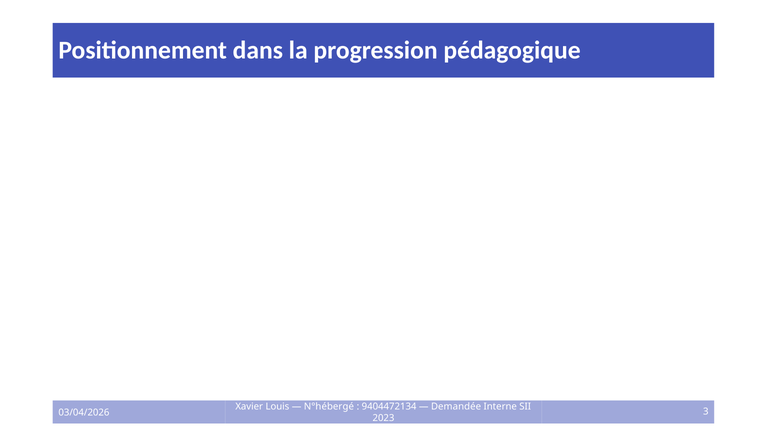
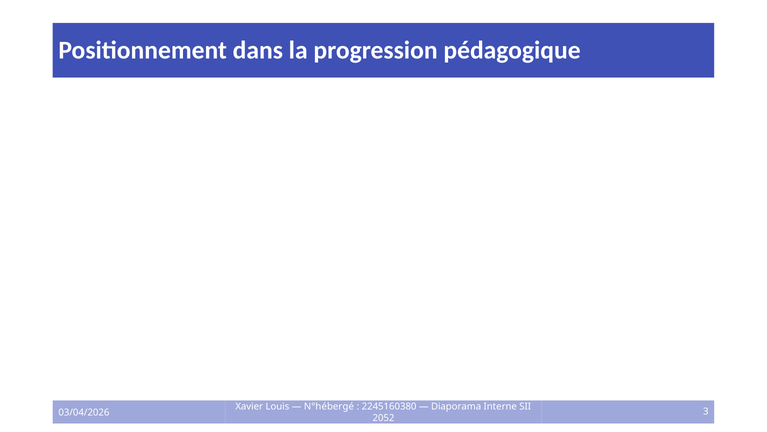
9404472134: 9404472134 -> 2245160380
Demandée: Demandée -> Diaporama
2023: 2023 -> 2052
